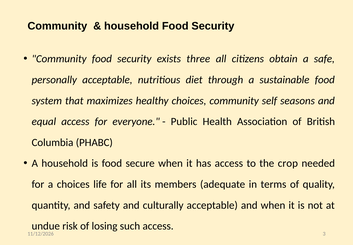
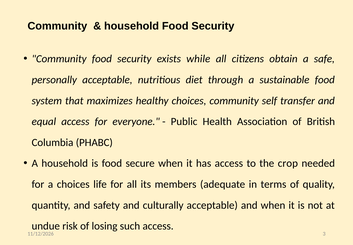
three: three -> while
seasons: seasons -> transfer
